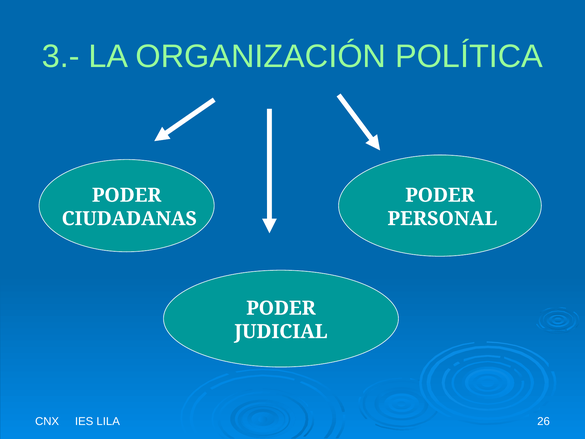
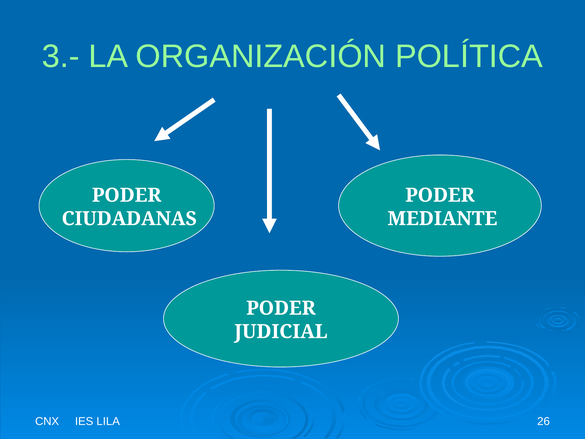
PERSONAL: PERSONAL -> MEDIANTE
